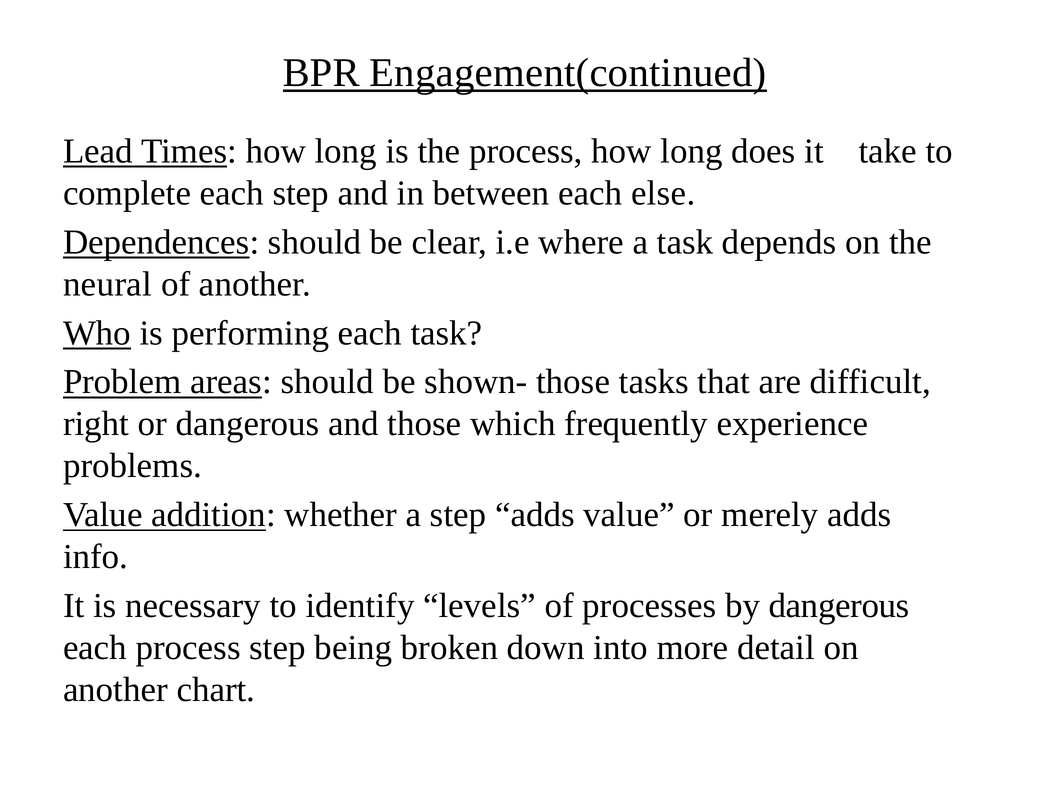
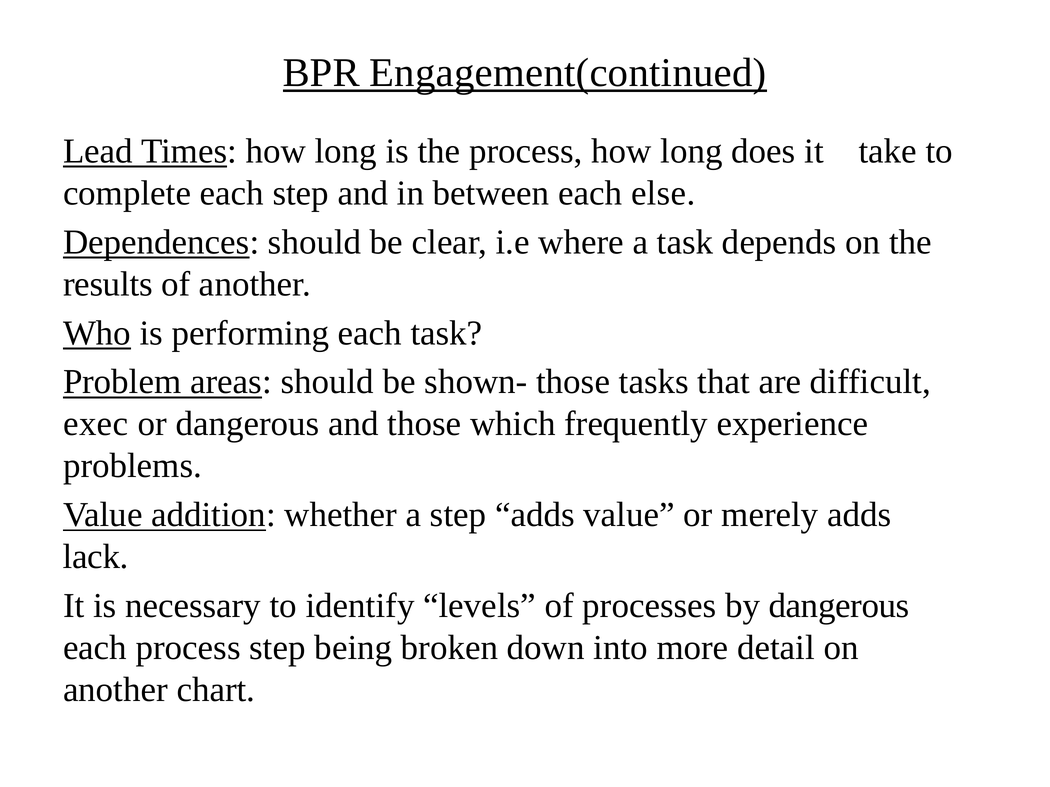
neural: neural -> results
right: right -> exec
info: info -> lack
